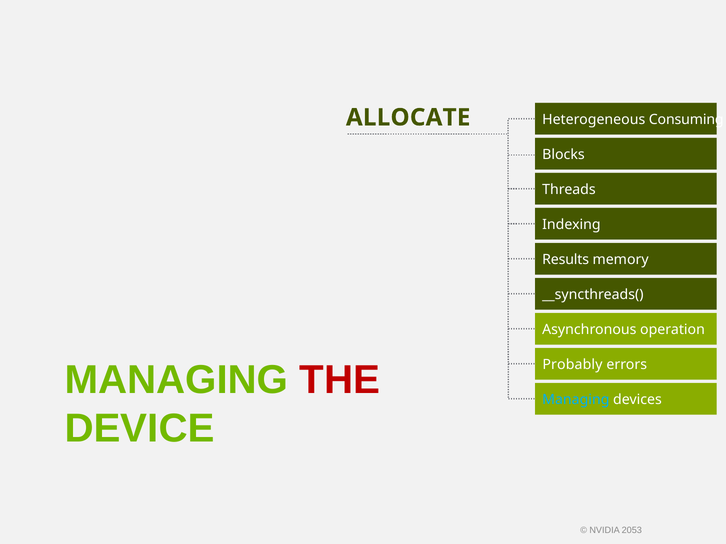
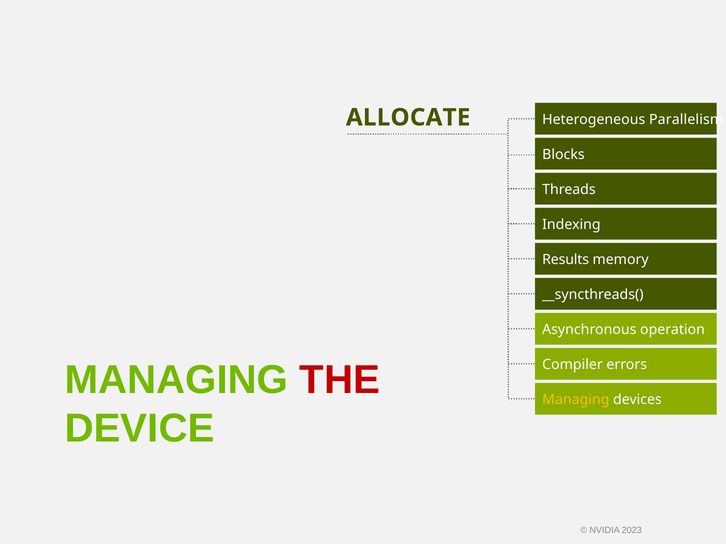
Consuming: Consuming -> Parallelism
Probably: Probably -> Compiler
Managing at (576, 400) colour: light blue -> yellow
2053: 2053 -> 2023
